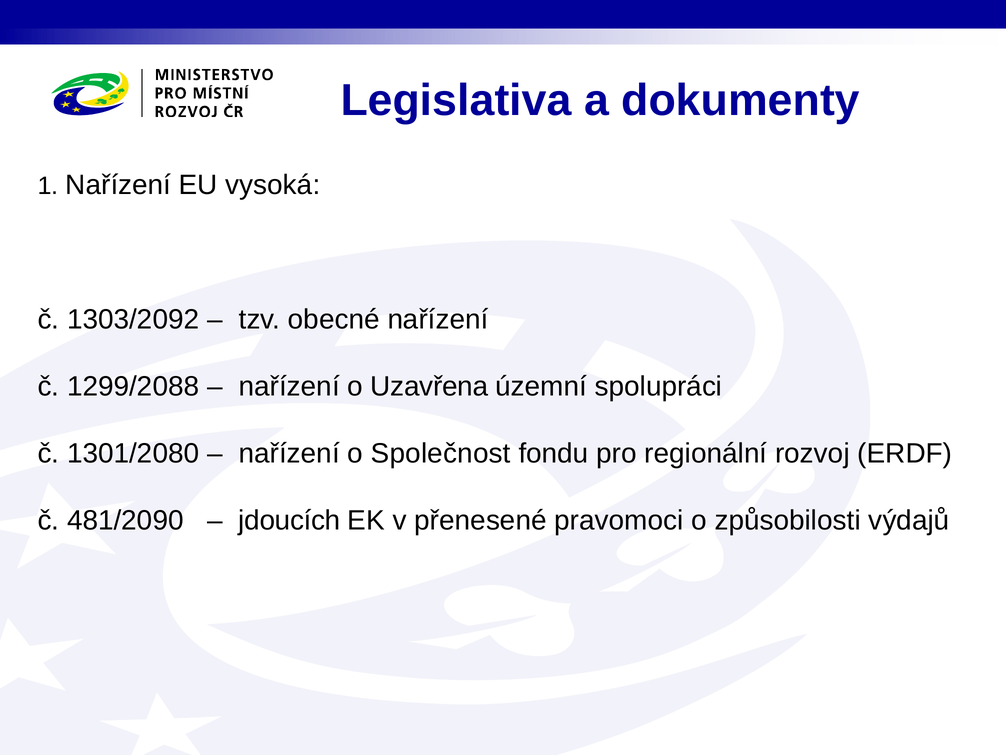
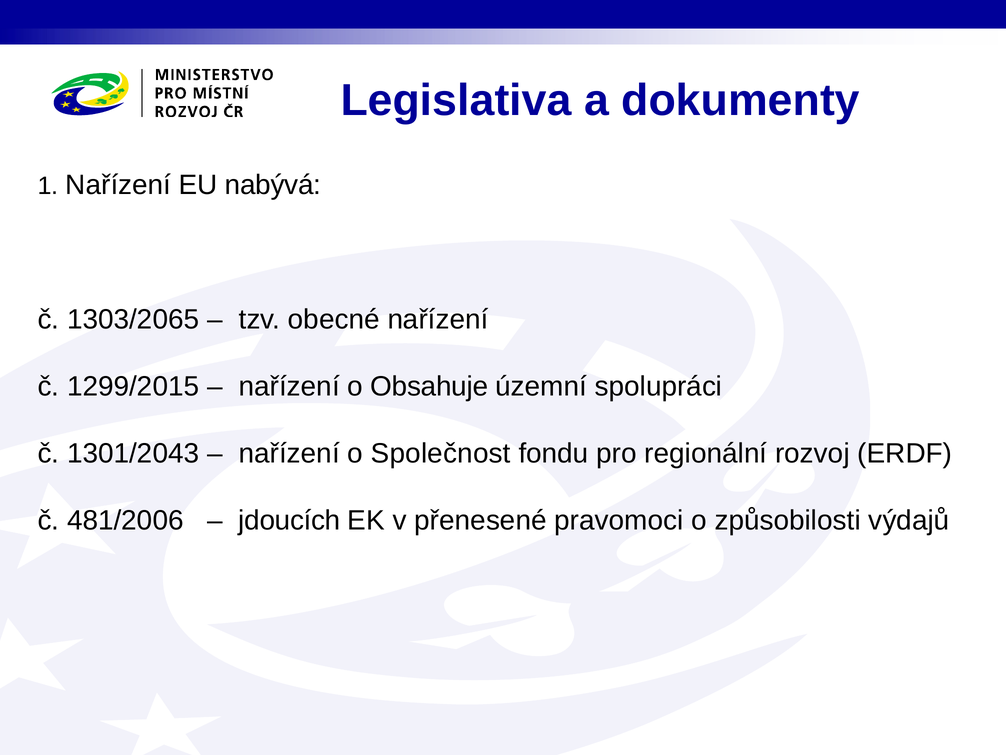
vysoká: vysoká -> nabývá
1303/2092: 1303/2092 -> 1303/2065
1299/2088: 1299/2088 -> 1299/2015
Uzavřena: Uzavřena -> Obsahuje
1301/2080: 1301/2080 -> 1301/2043
481/2090: 481/2090 -> 481/2006
